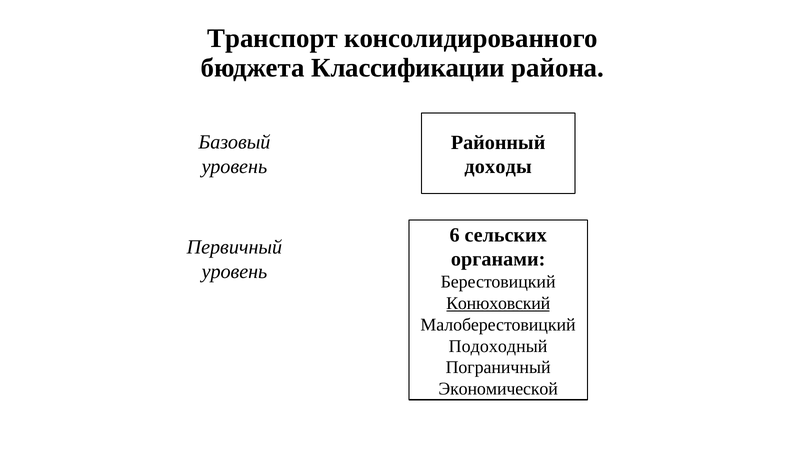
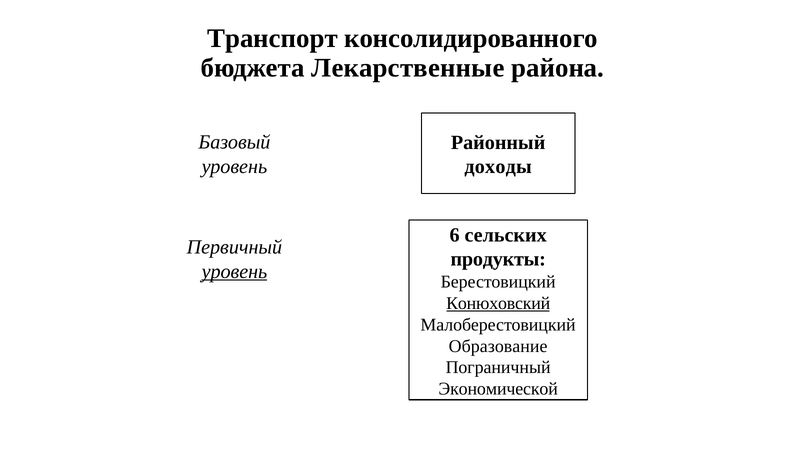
Классификации: Классификации -> Лекарственные
органами: органами -> продукты
уровень at (234, 271) underline: none -> present
Подоходный: Подоходный -> Образование
